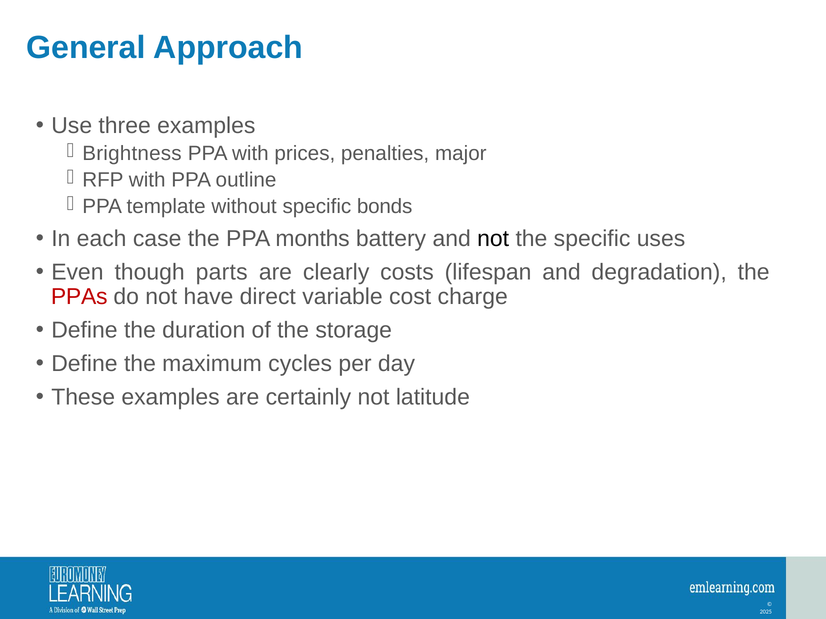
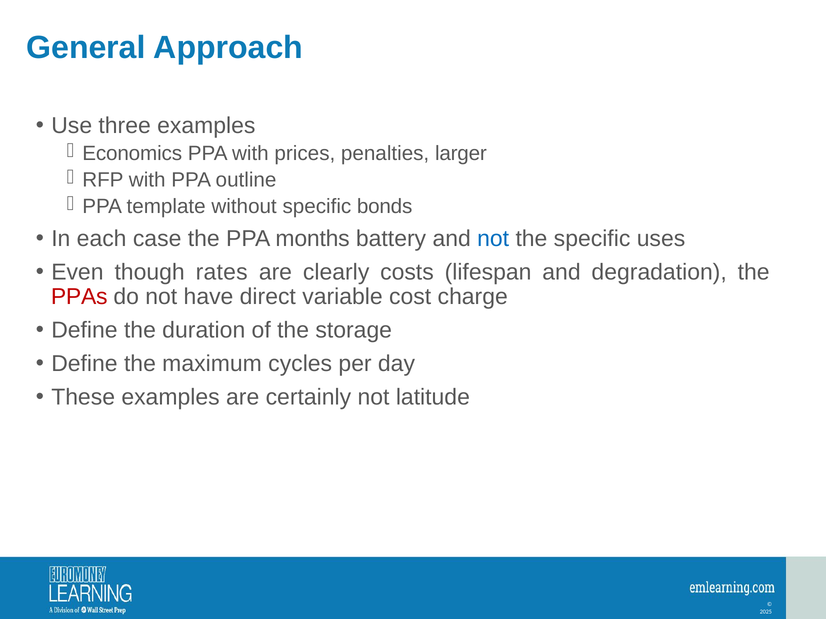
Brightness: Brightness -> Economics
major: major -> larger
not at (493, 239) colour: black -> blue
parts: parts -> rates
